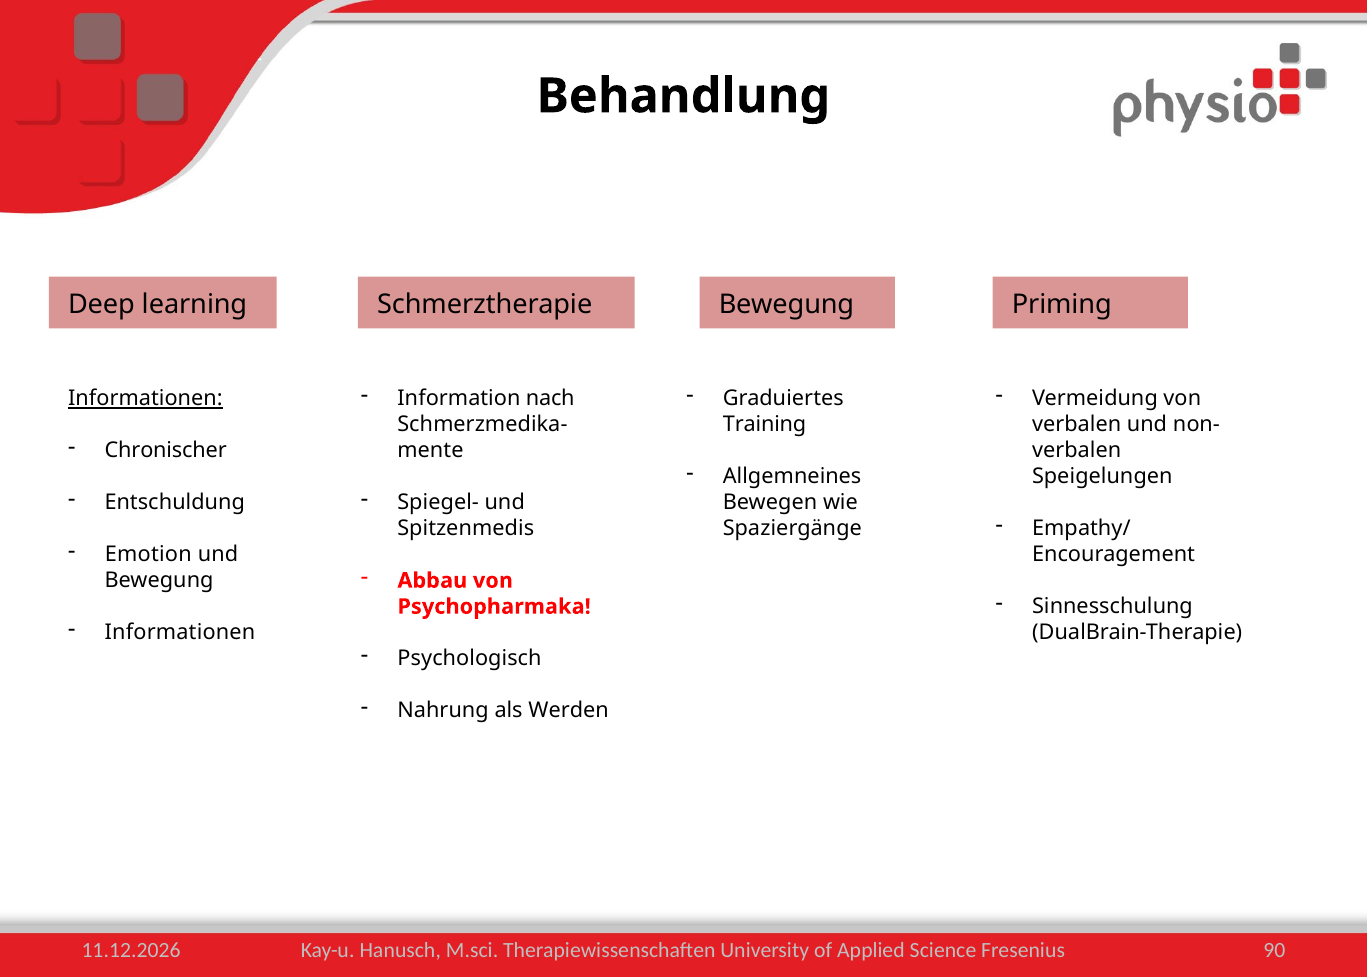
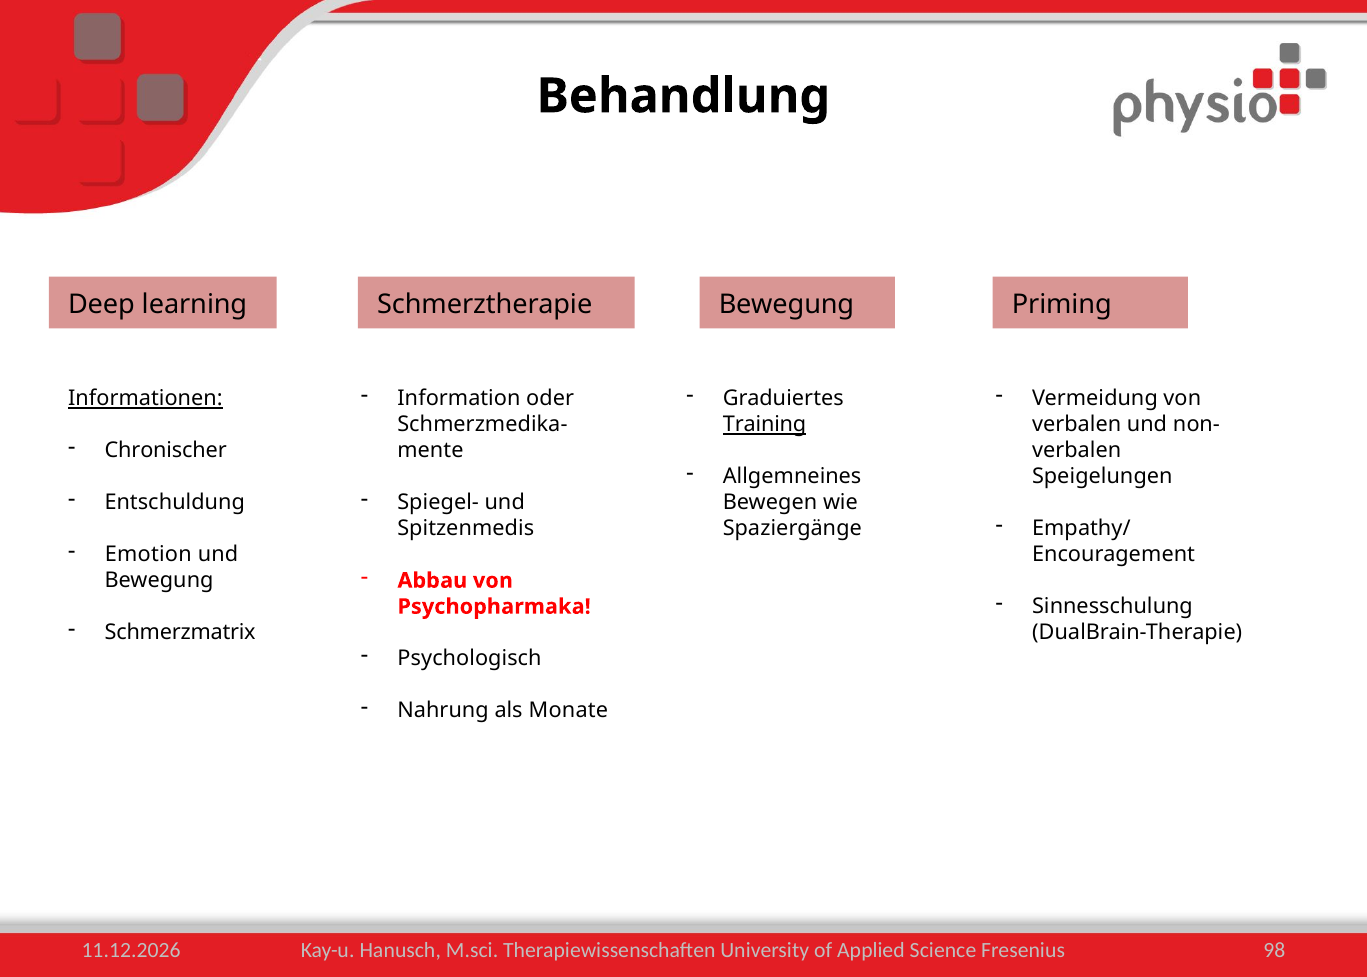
nach: nach -> oder
Training underline: none -> present
Informationen at (180, 632): Informationen -> Schmerzmatrix
Werden: Werden -> Monate
90: 90 -> 98
